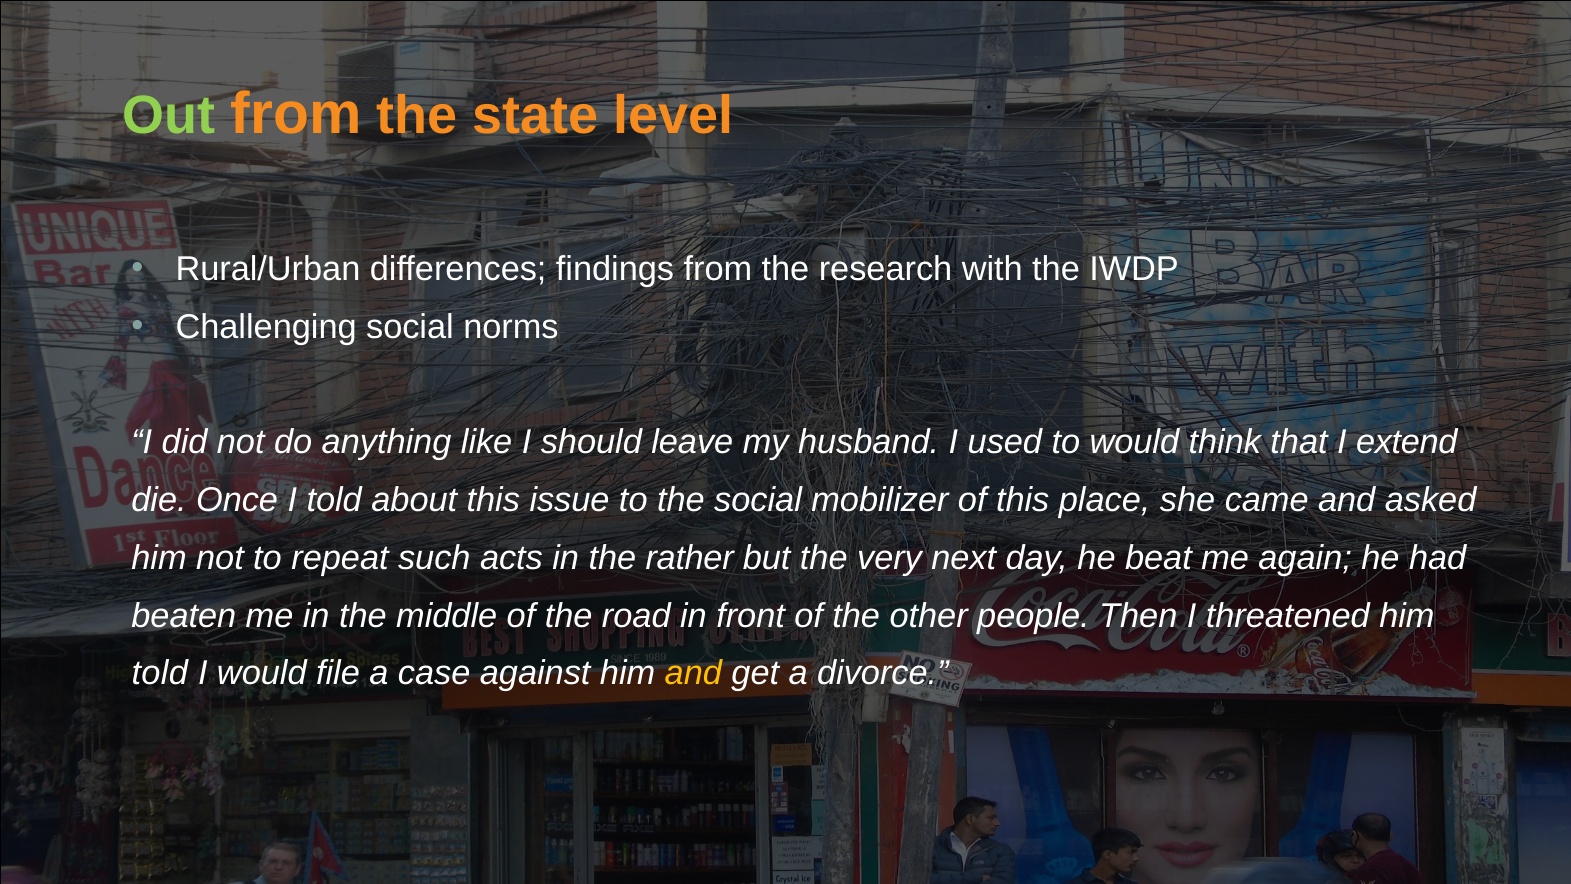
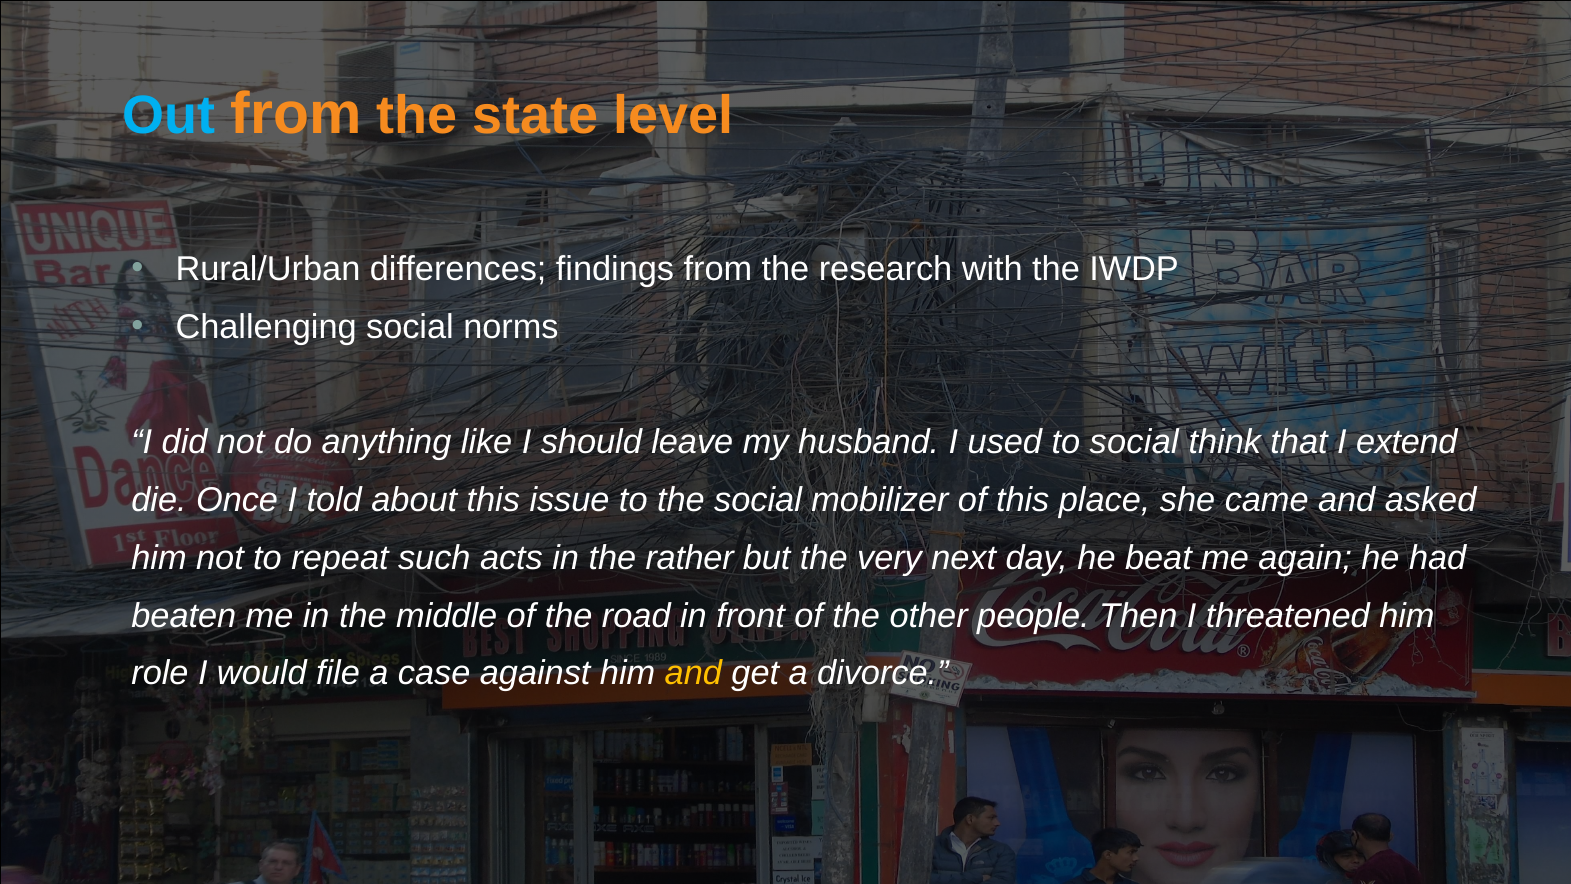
Out colour: light green -> light blue
to would: would -> social
told at (160, 673): told -> role
